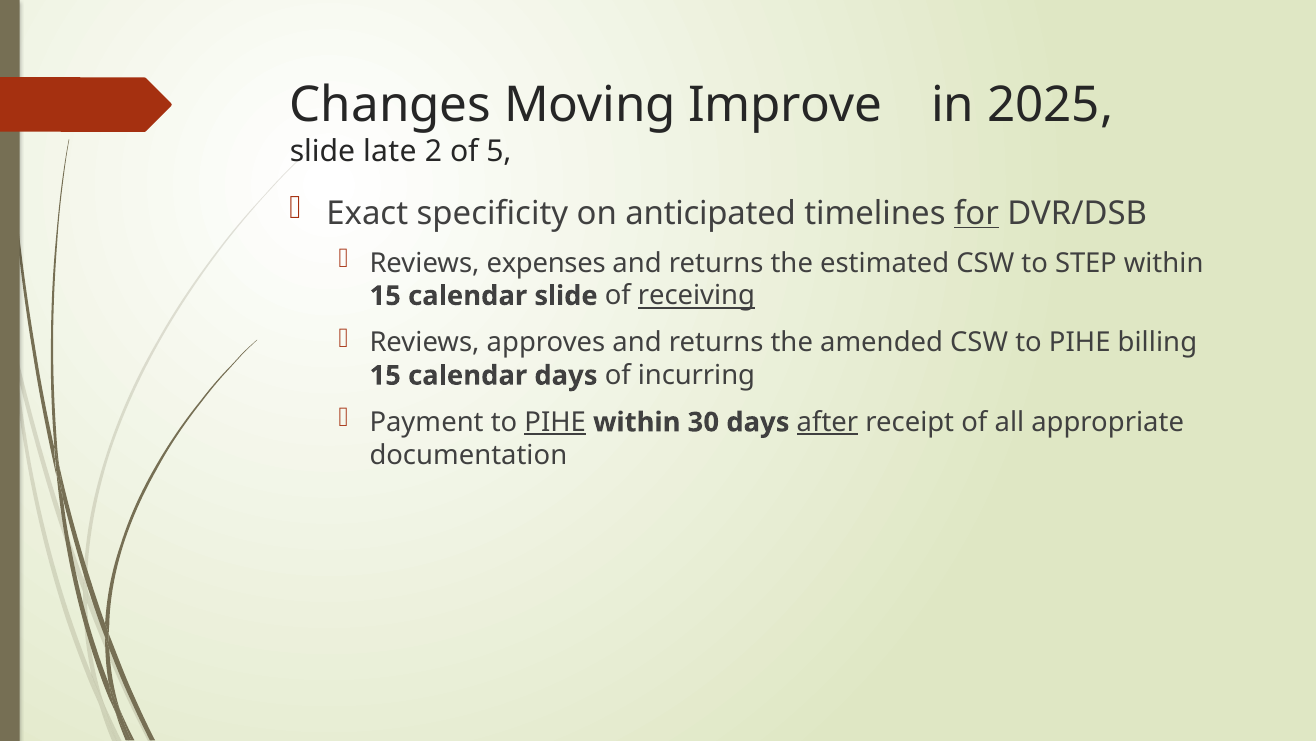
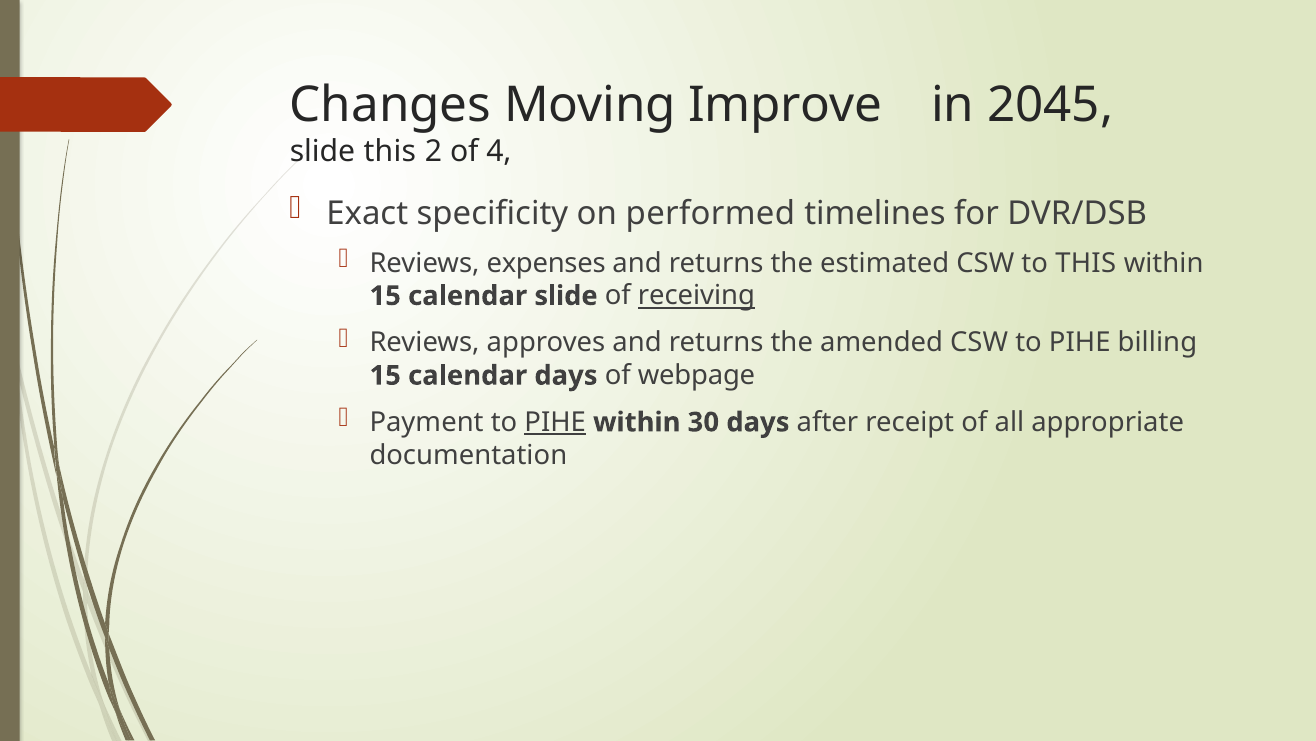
2025: 2025 -> 2045
slide late: late -> this
5: 5 -> 4
anticipated: anticipated -> performed
for underline: present -> none
to STEP: STEP -> THIS
incurring: incurring -> webpage
after underline: present -> none
